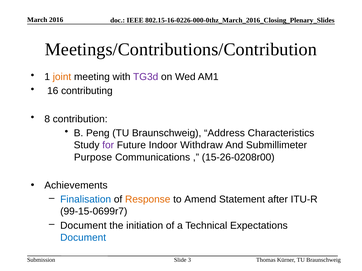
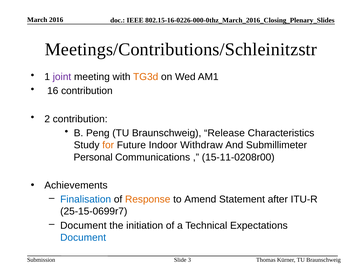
Meetings/Contributions/Contribution: Meetings/Contributions/Contribution -> Meetings/Contributions/Schleinitzstr
joint colour: orange -> purple
TG3d colour: purple -> orange
16 contributing: contributing -> contribution
8: 8 -> 2
Address: Address -> Release
for colour: purple -> orange
Purpose: Purpose -> Personal
15-26-0208r00: 15-26-0208r00 -> 15-11-0208r00
99-15-0699r7: 99-15-0699r7 -> 25-15-0699r7
